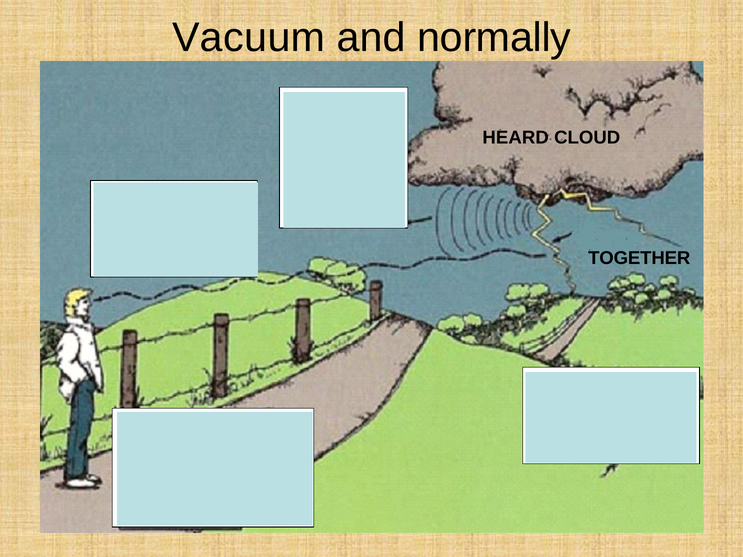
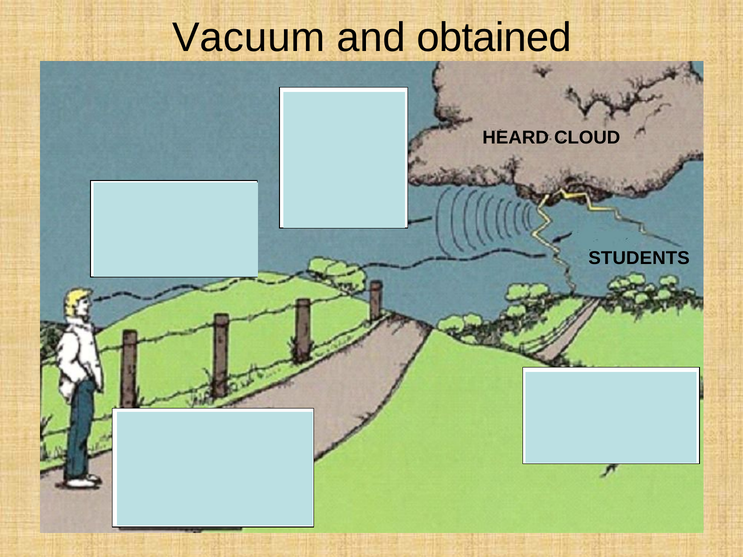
normally: normally -> obtained
TOGETHER: TOGETHER -> STUDENTS
